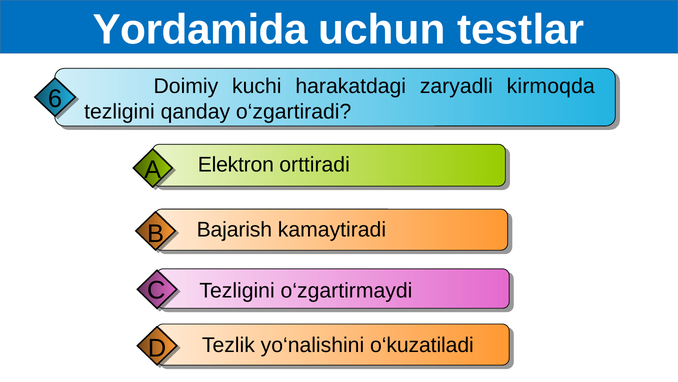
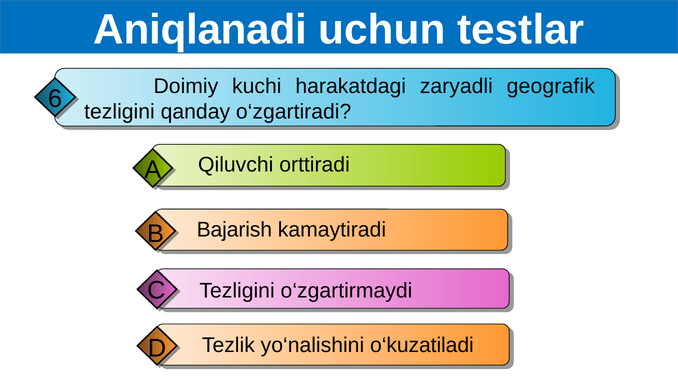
Yordamida: Yordamida -> Aniqlanadi
kirmoqda: kirmoqda -> geografik
Elektron: Elektron -> Qiluvchi
